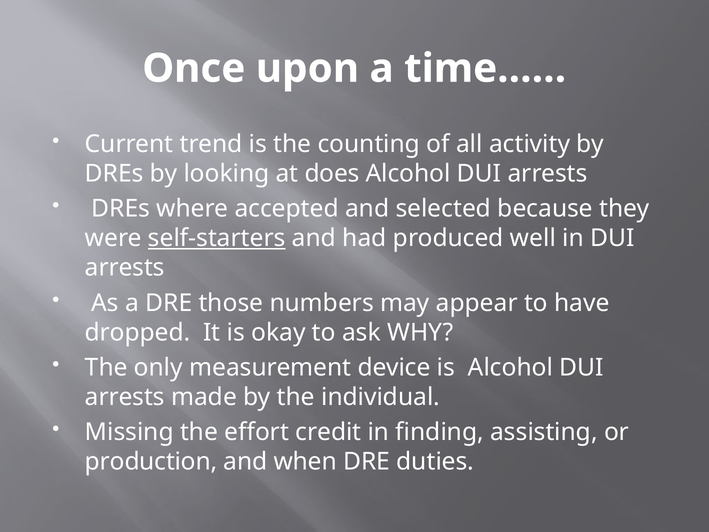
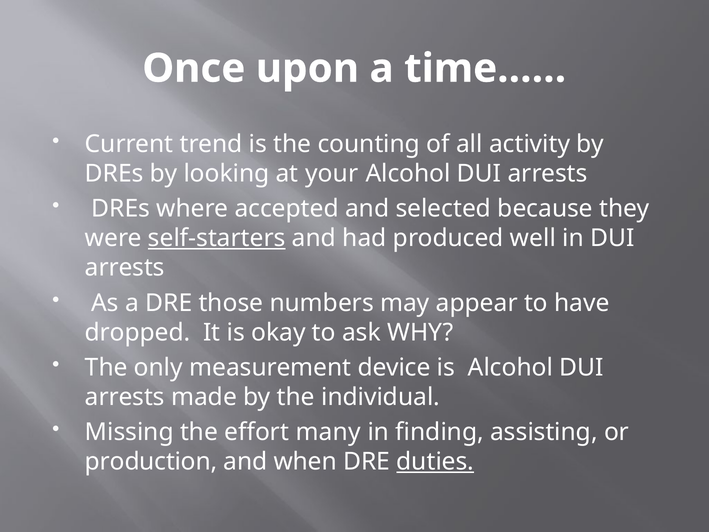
does: does -> your
credit: credit -> many
duties underline: none -> present
